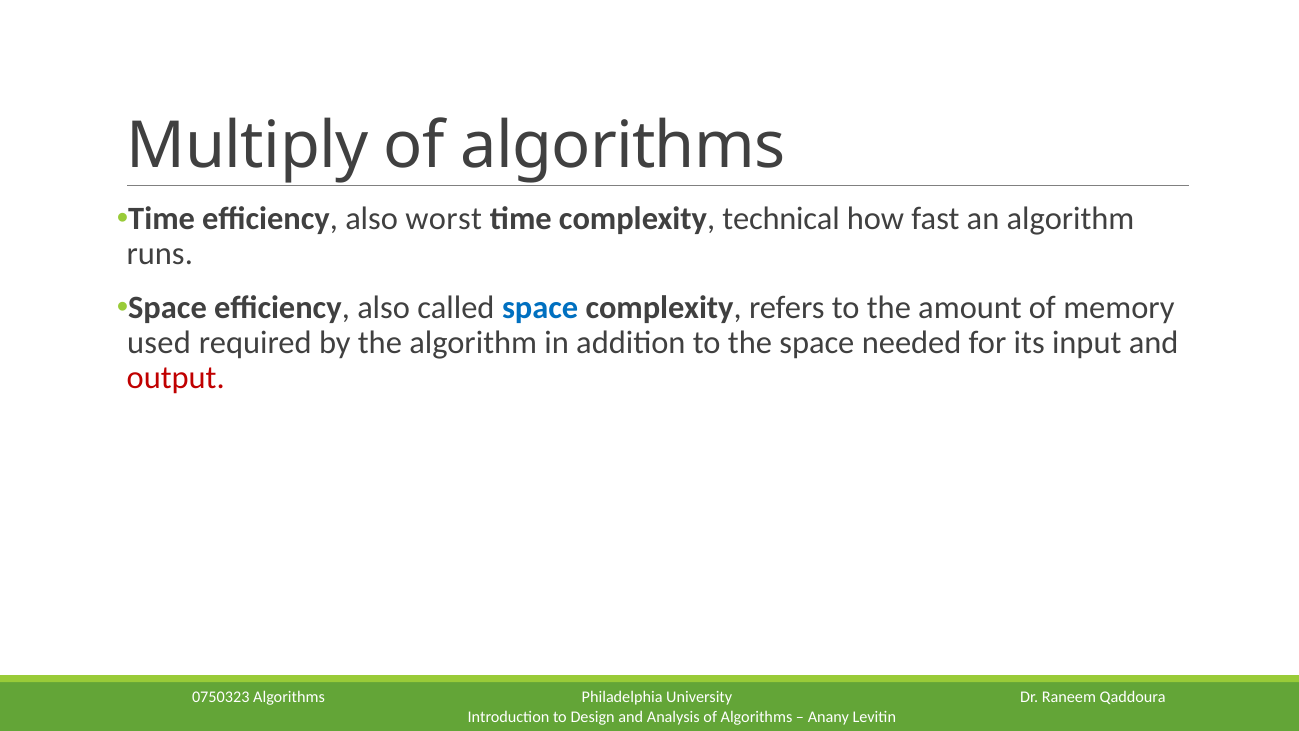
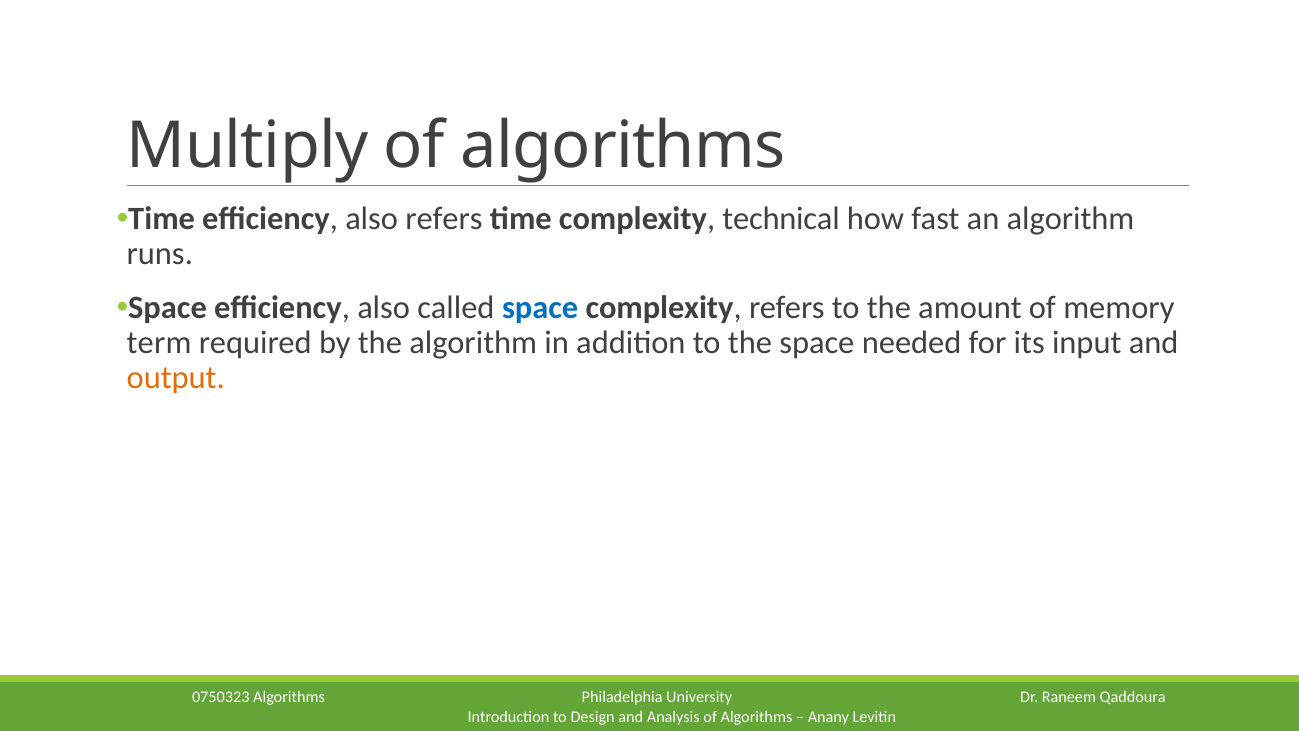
also worst: worst -> refers
used: used -> term
output colour: red -> orange
